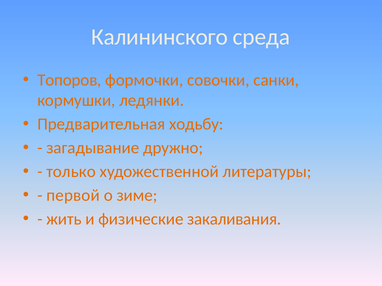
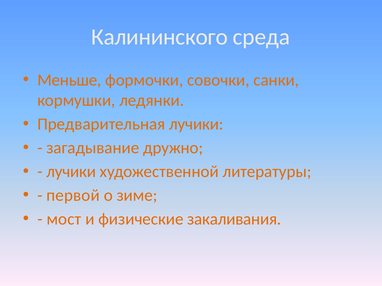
Топоров: Топоров -> Меньше
Предварительная ходьбу: ходьбу -> лучики
только at (71, 172): только -> лучики
жить: жить -> мост
